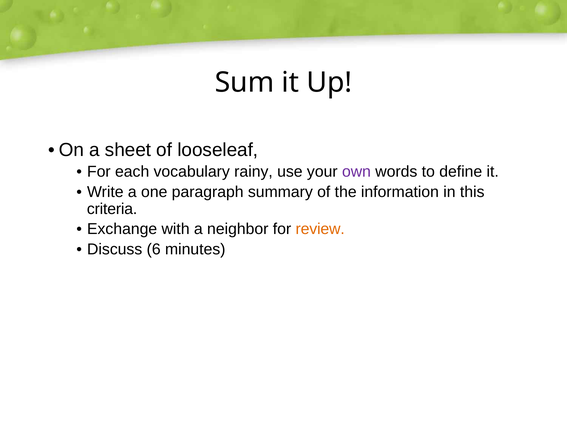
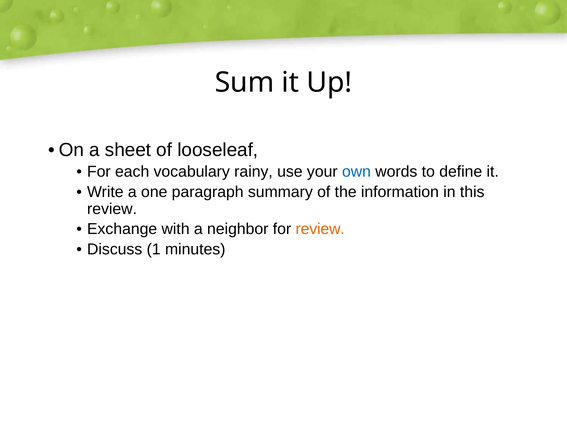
own colour: purple -> blue
criteria at (112, 209): criteria -> review
6: 6 -> 1
